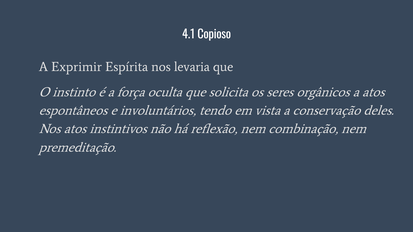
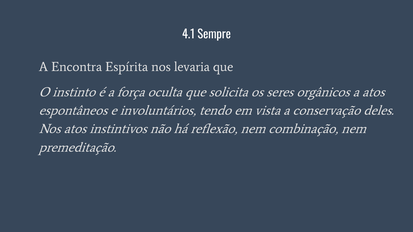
Copioso: Copioso -> Sempre
Exprimir: Exprimir -> Encontra
